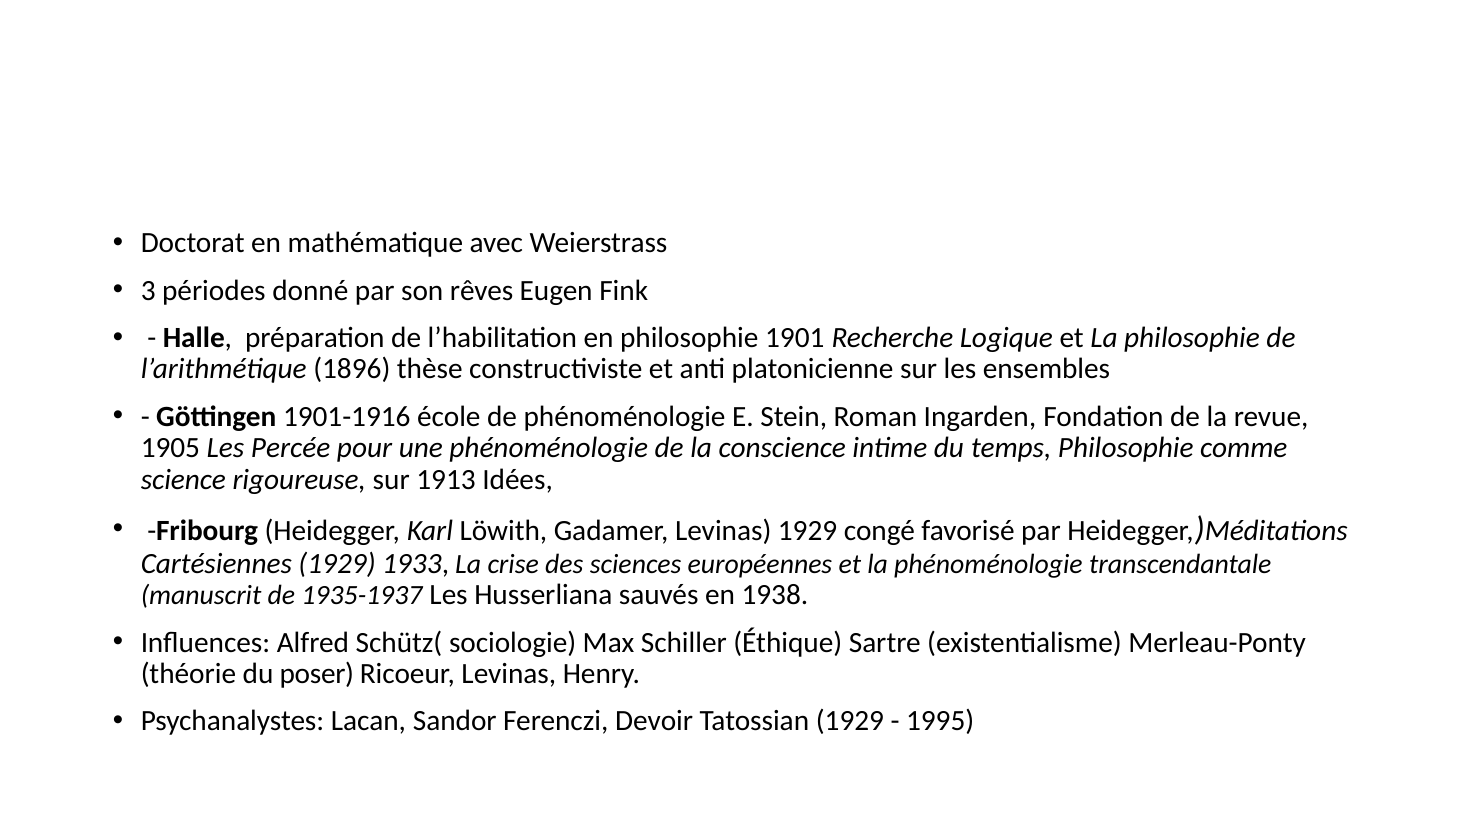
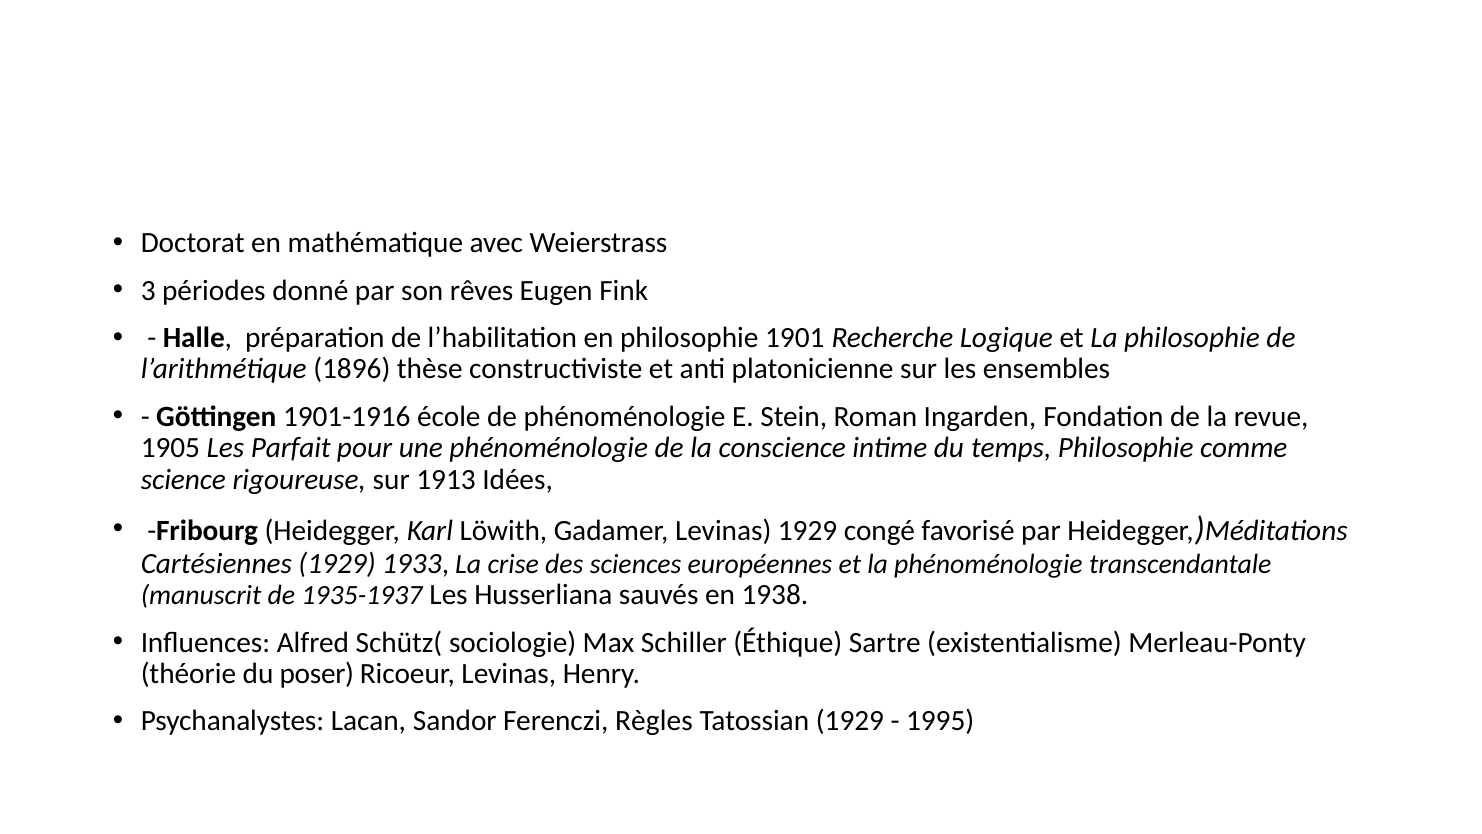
Percée: Percée -> Parfait
Devoir: Devoir -> Règles
